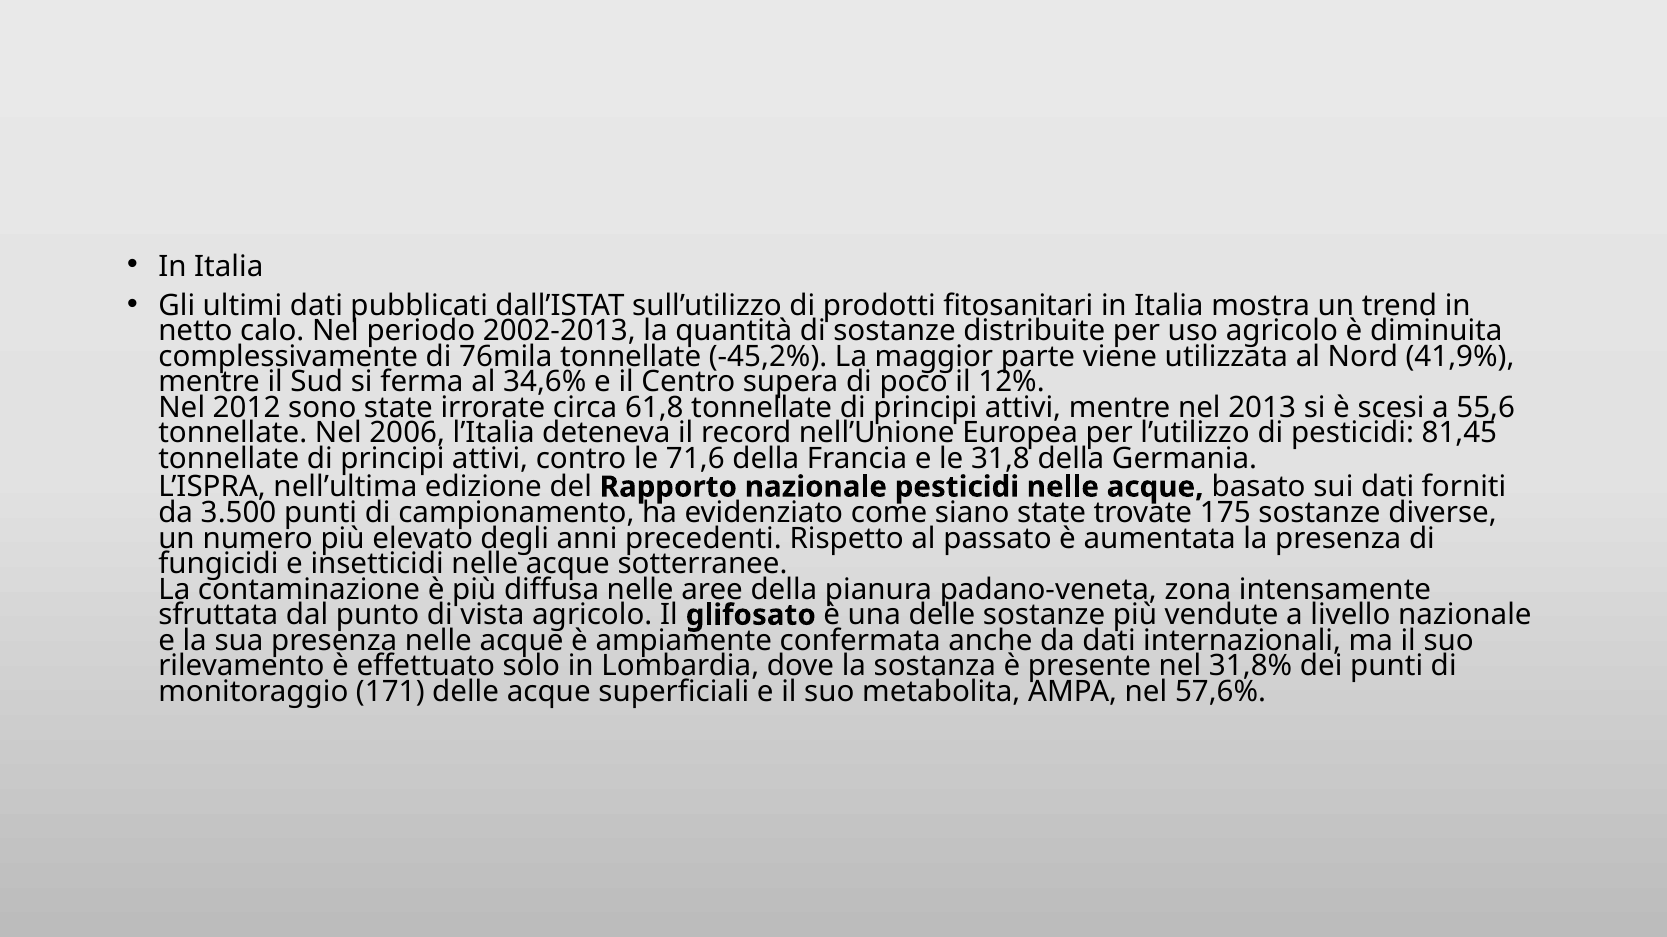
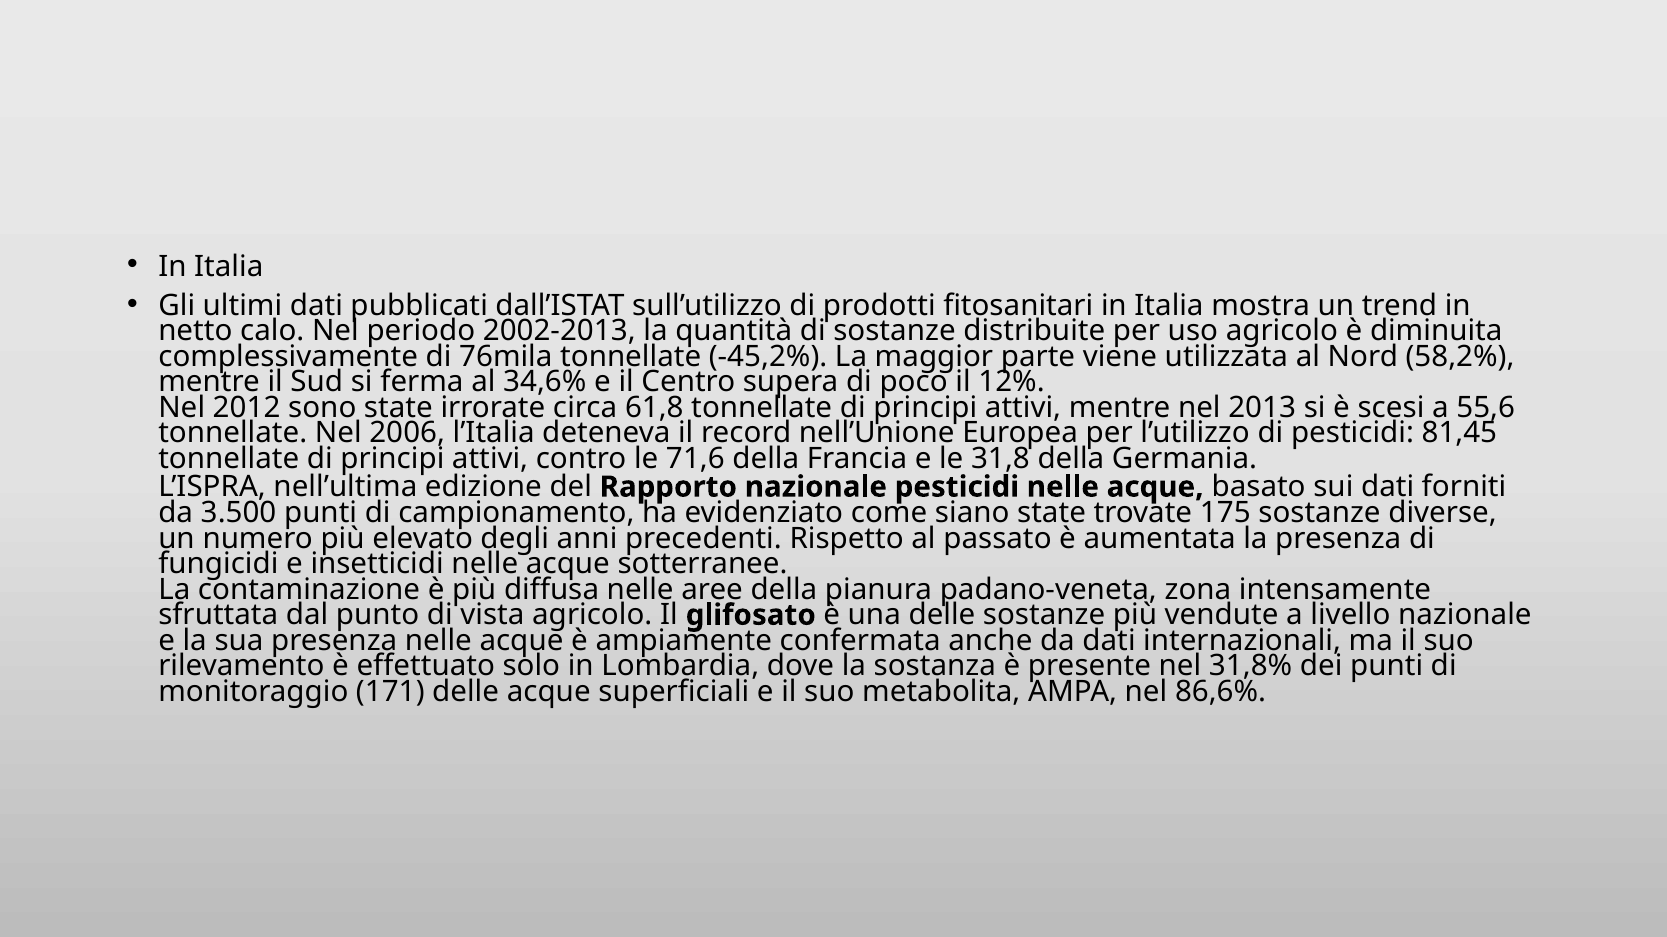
41,9%: 41,9% -> 58,2%
57,6%: 57,6% -> 86,6%
